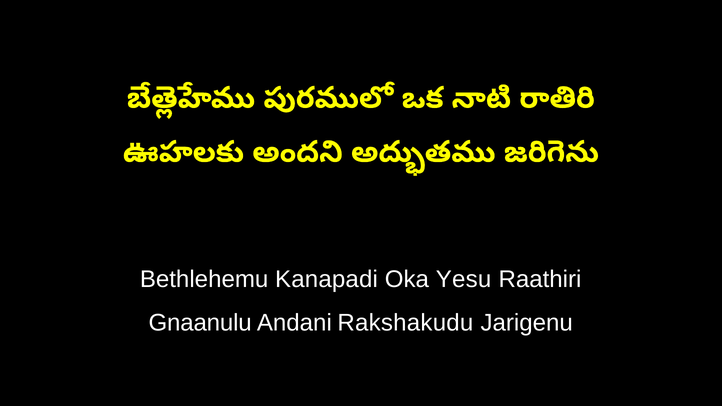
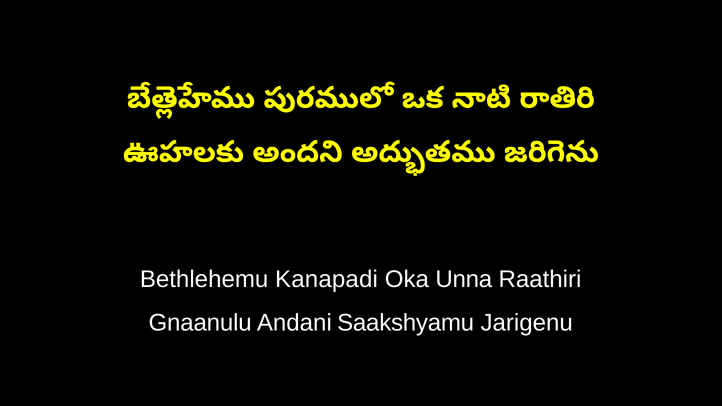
Yesu: Yesu -> Unna
Rakshakudu: Rakshakudu -> Saakshyamu
